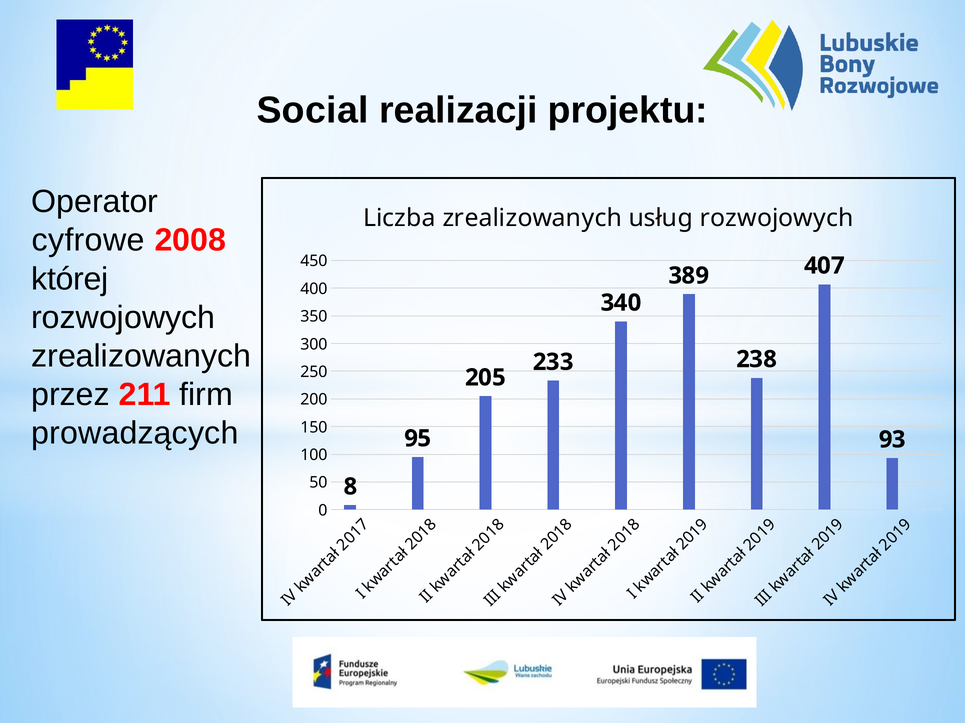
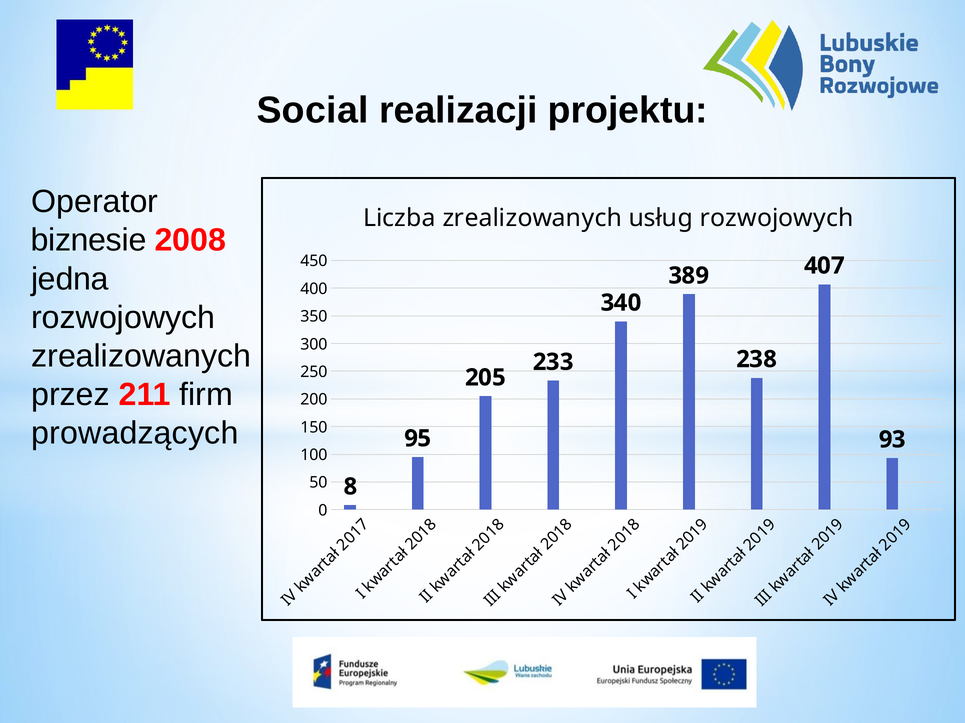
cyfrowe: cyfrowe -> biznesie
której: której -> jedna
